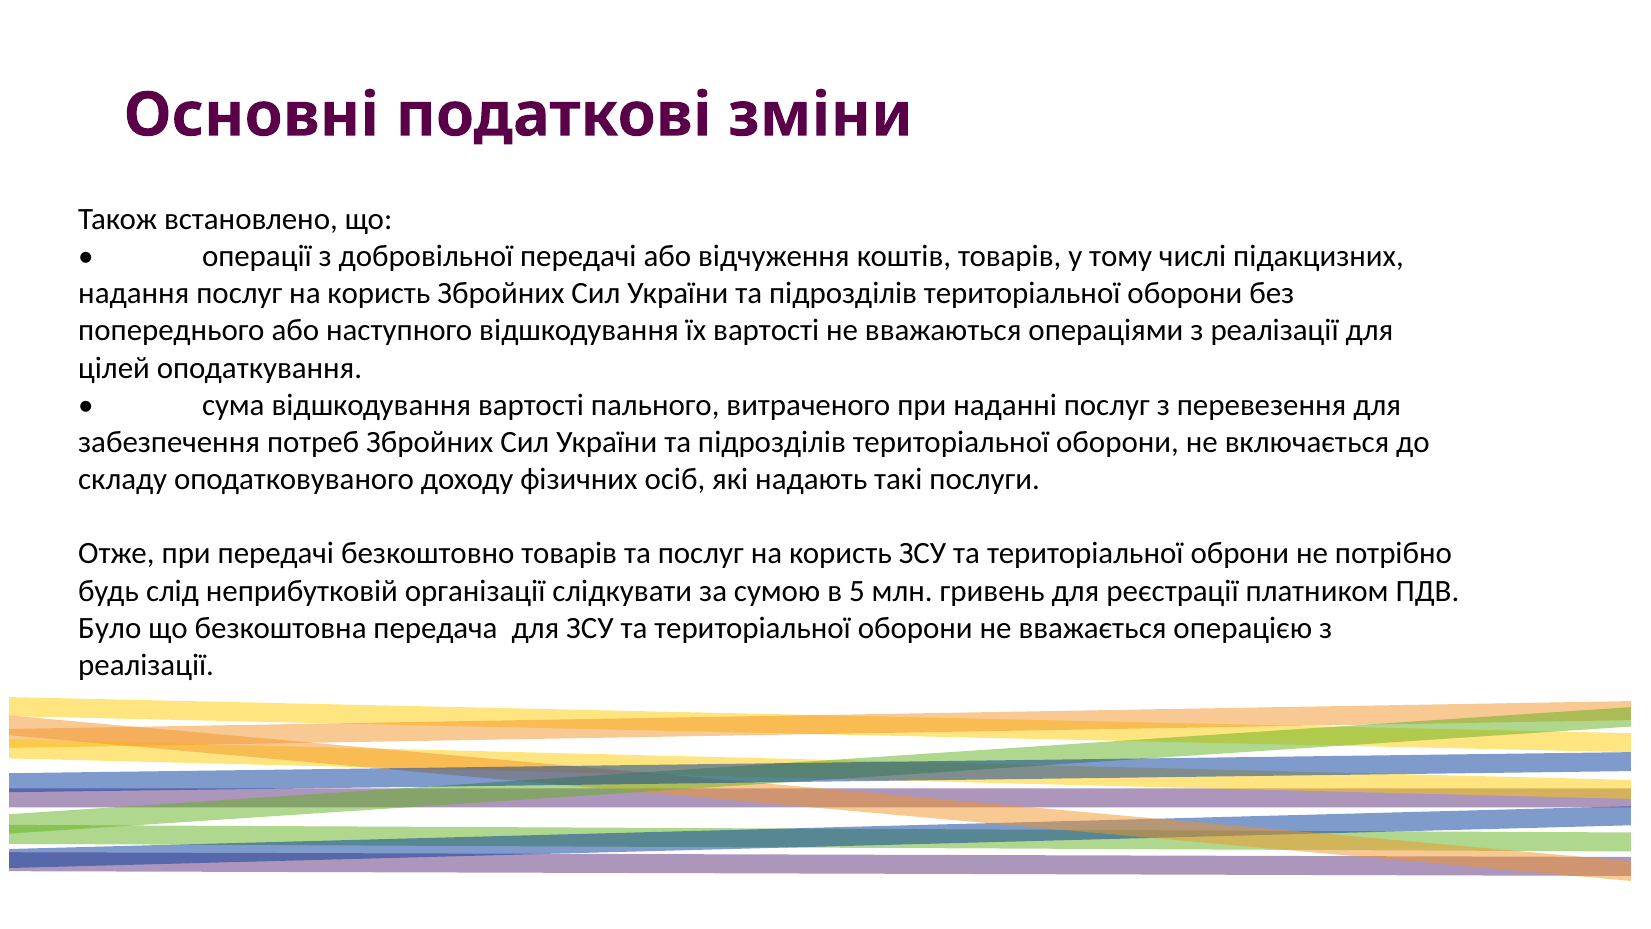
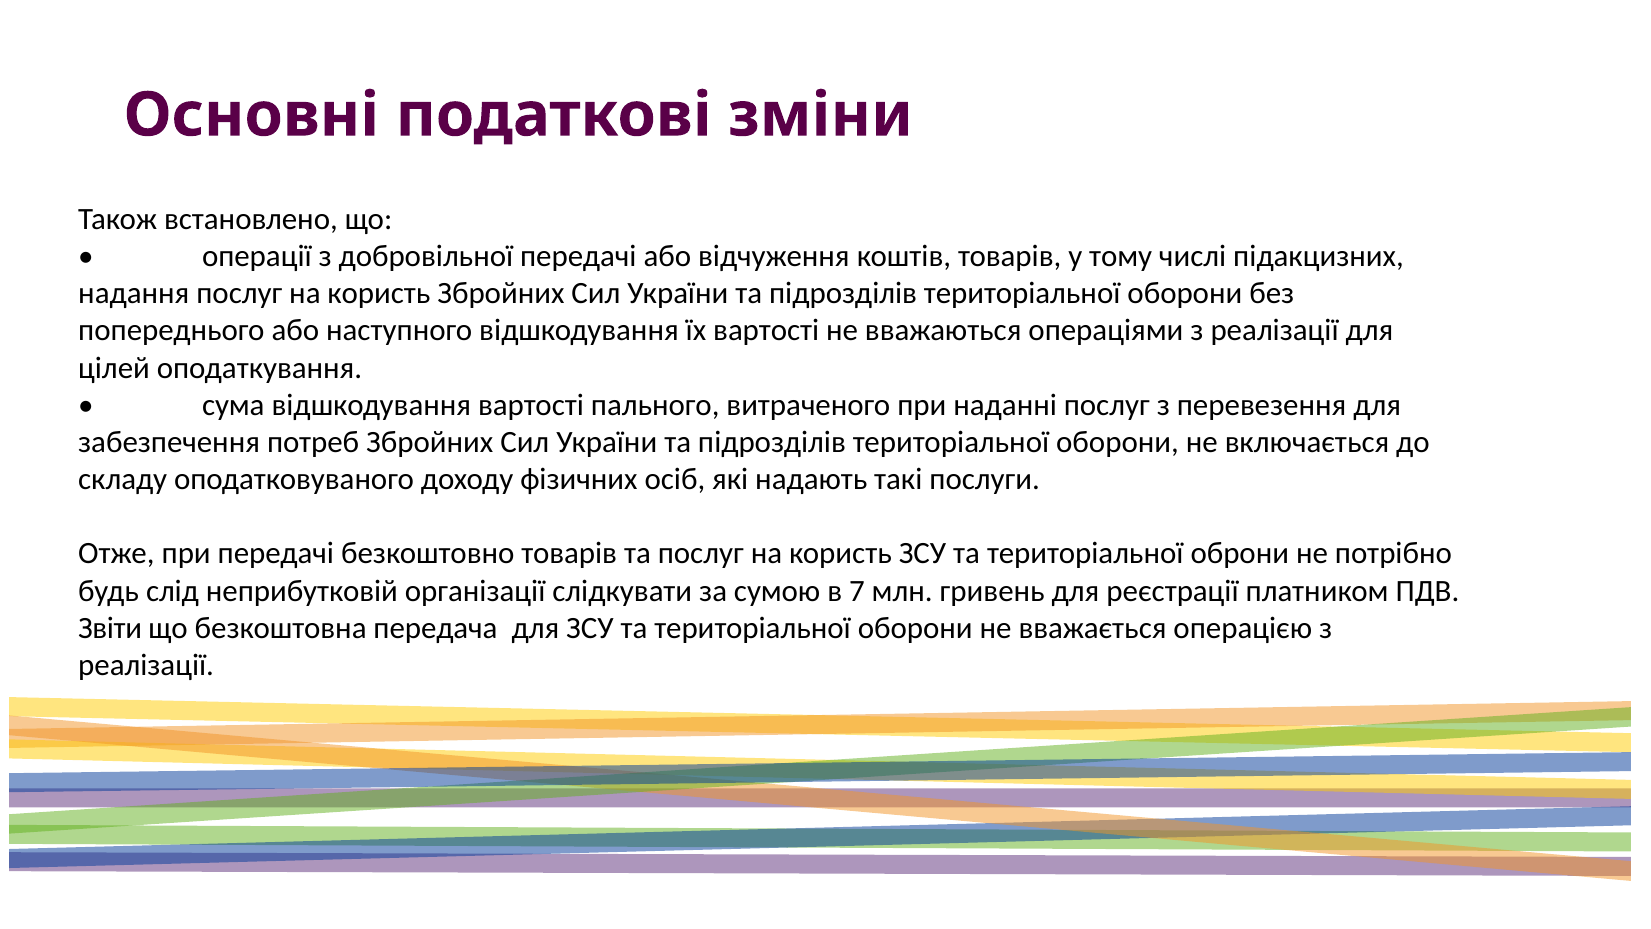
5: 5 -> 7
Було: Було -> Звіти
